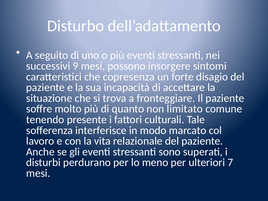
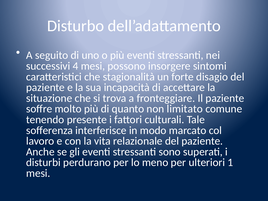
9: 9 -> 4
copresenza: copresenza -> stagionalità
7: 7 -> 1
